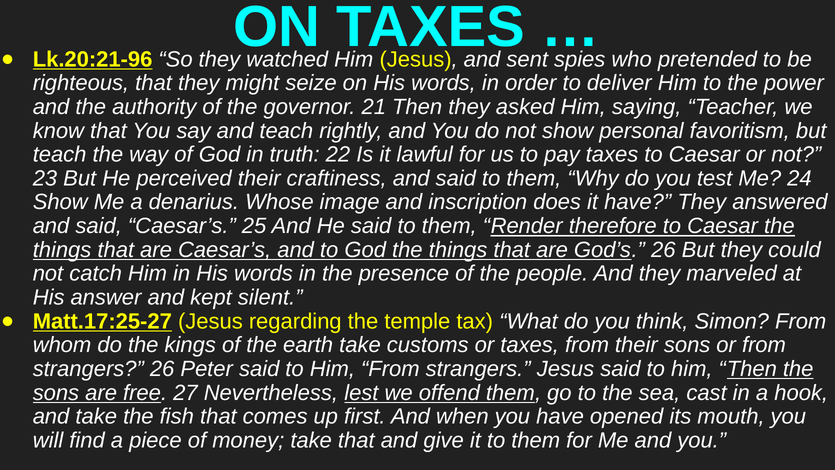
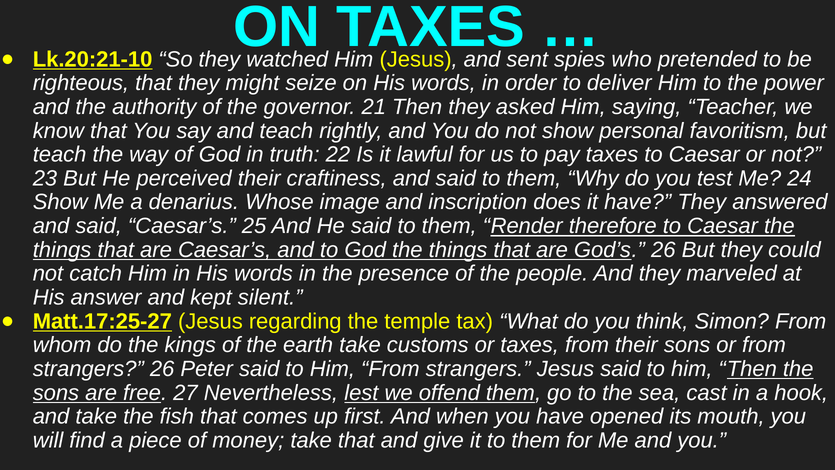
Lk.20:21-96: Lk.20:21-96 -> Lk.20:21-10
